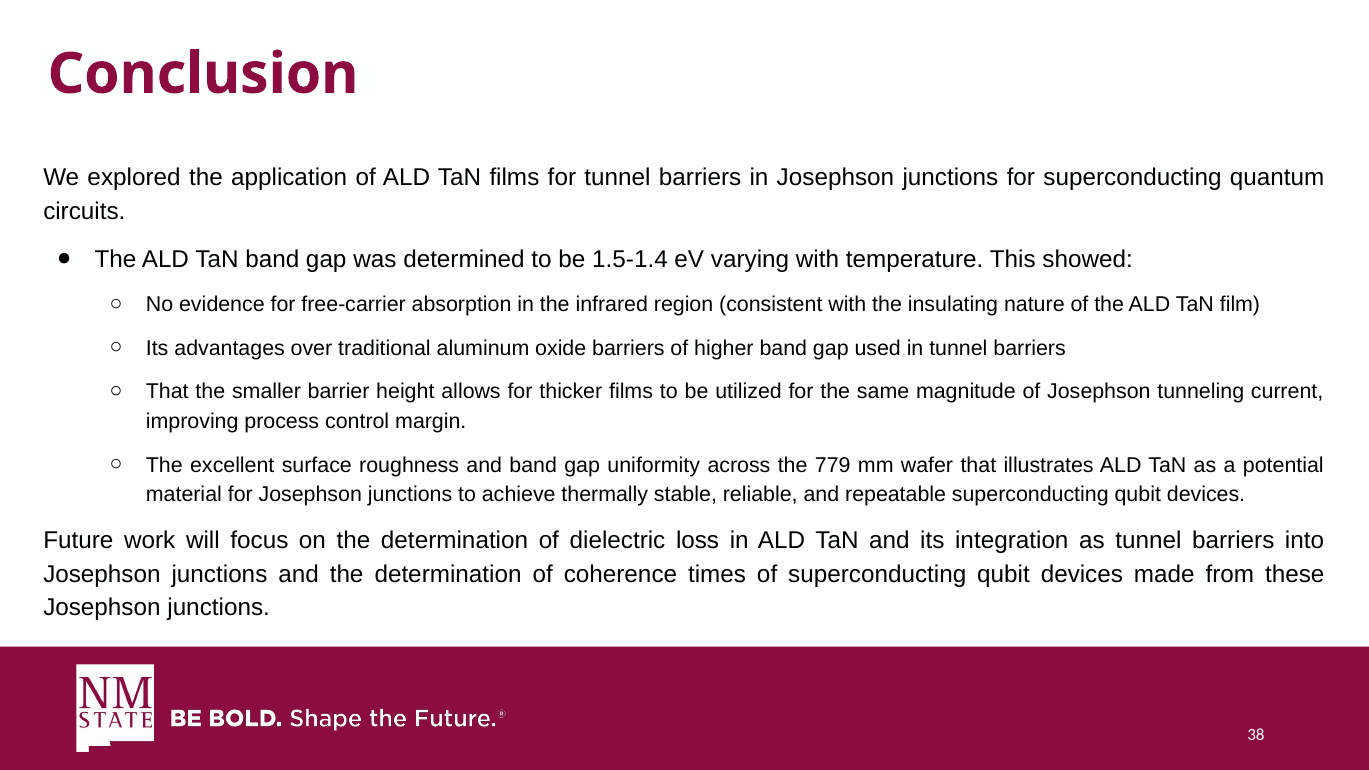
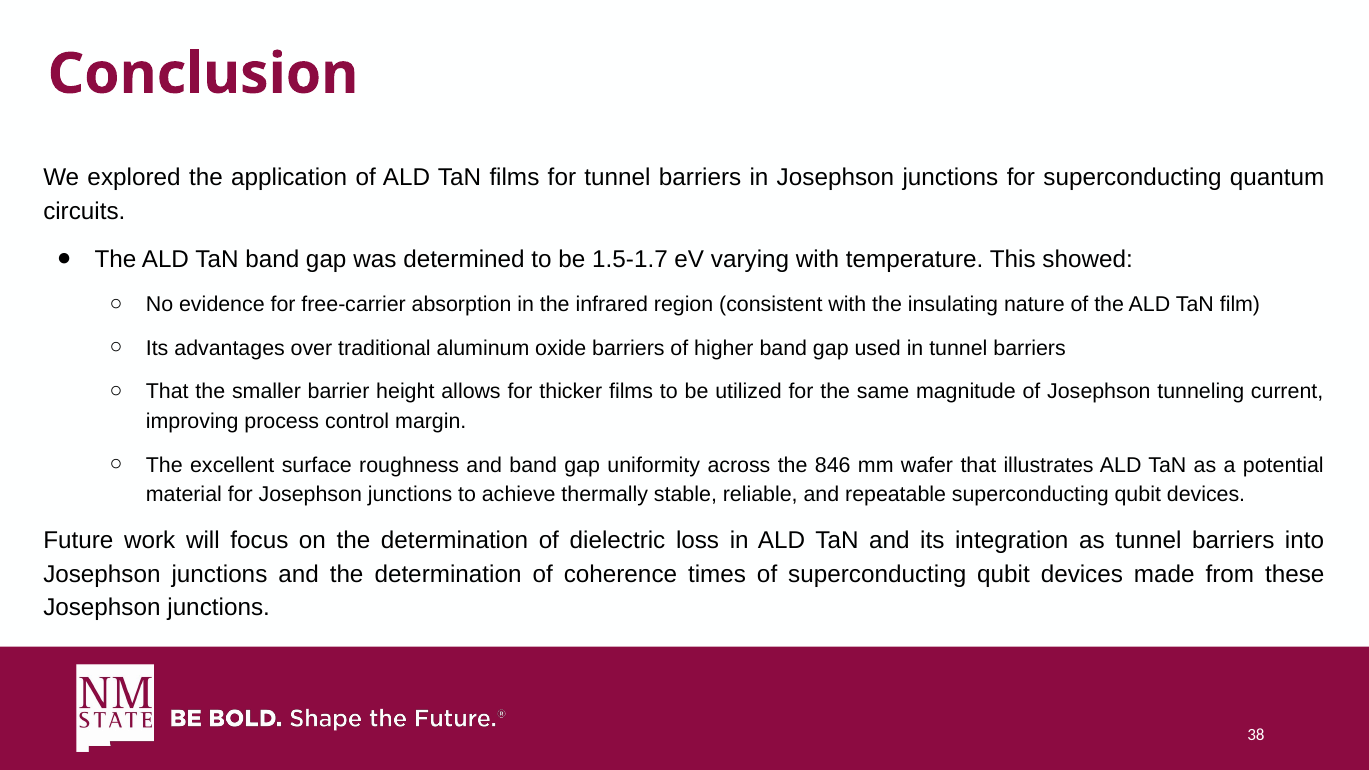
1.5-1.4: 1.5-1.4 -> 1.5-1.7
779: 779 -> 846
